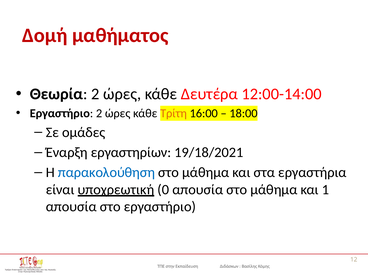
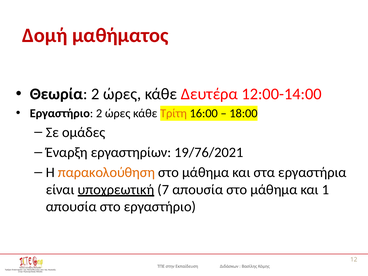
19/18/2021: 19/18/2021 -> 19/76/2021
παρακολούθηση colour: blue -> orange
0: 0 -> 7
